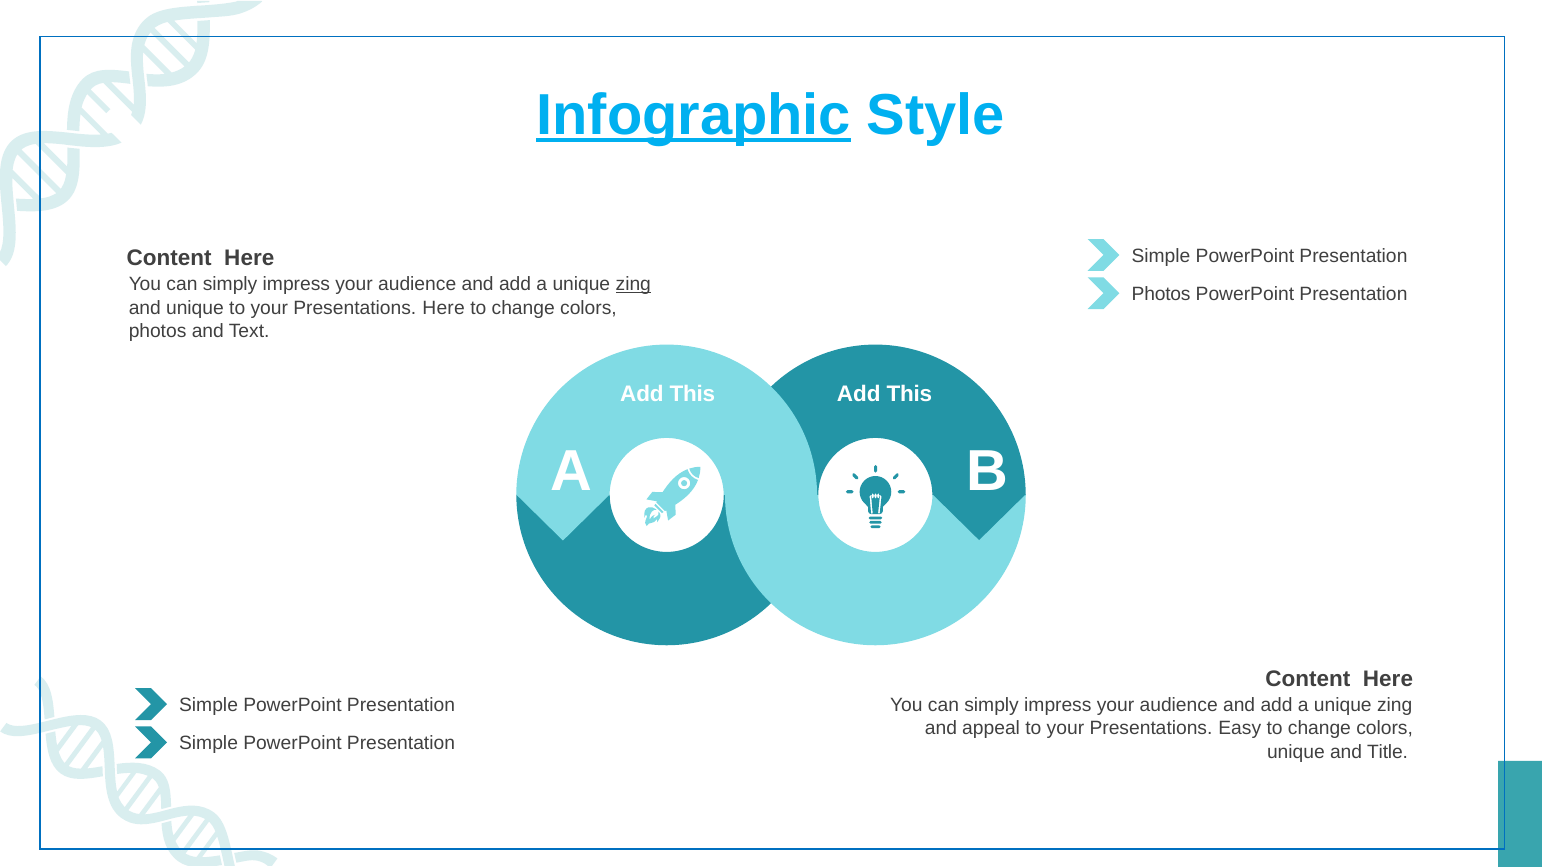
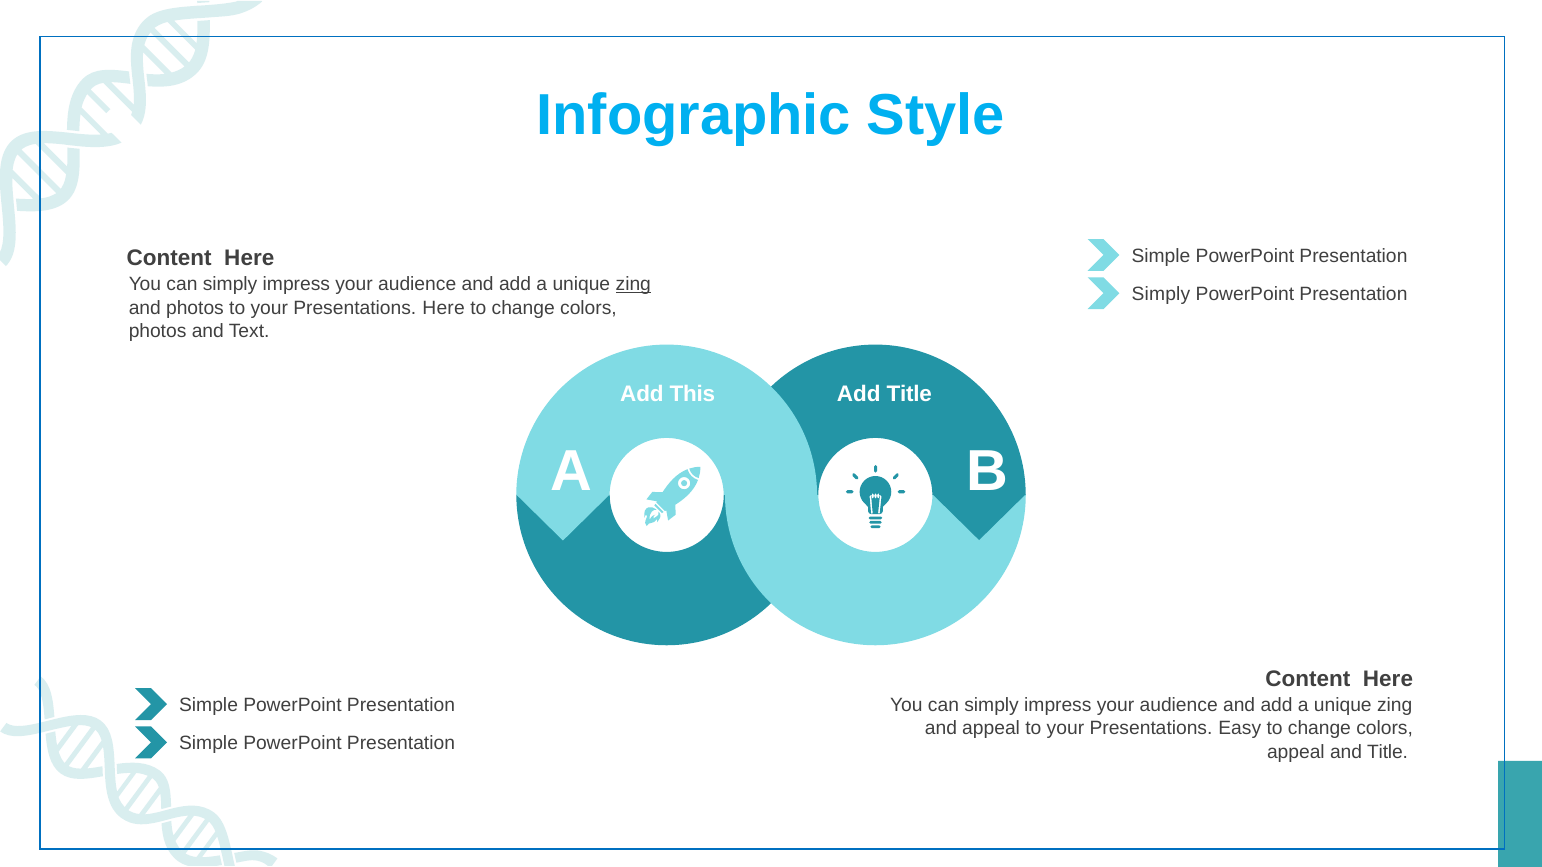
Infographic underline: present -> none
Photos at (1161, 294): Photos -> Simply
and unique: unique -> photos
This at (909, 394): This -> Title
unique at (1296, 752): unique -> appeal
